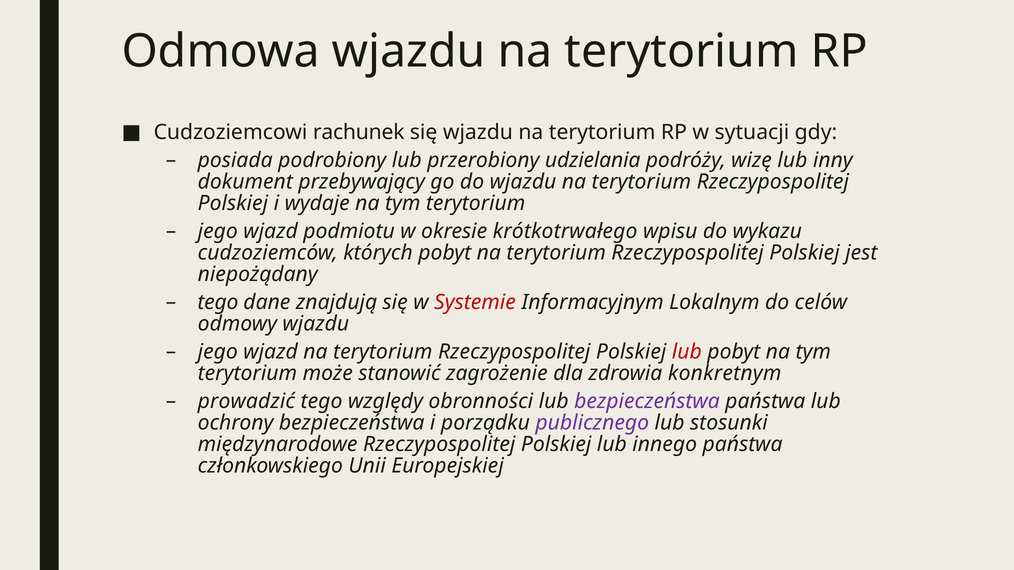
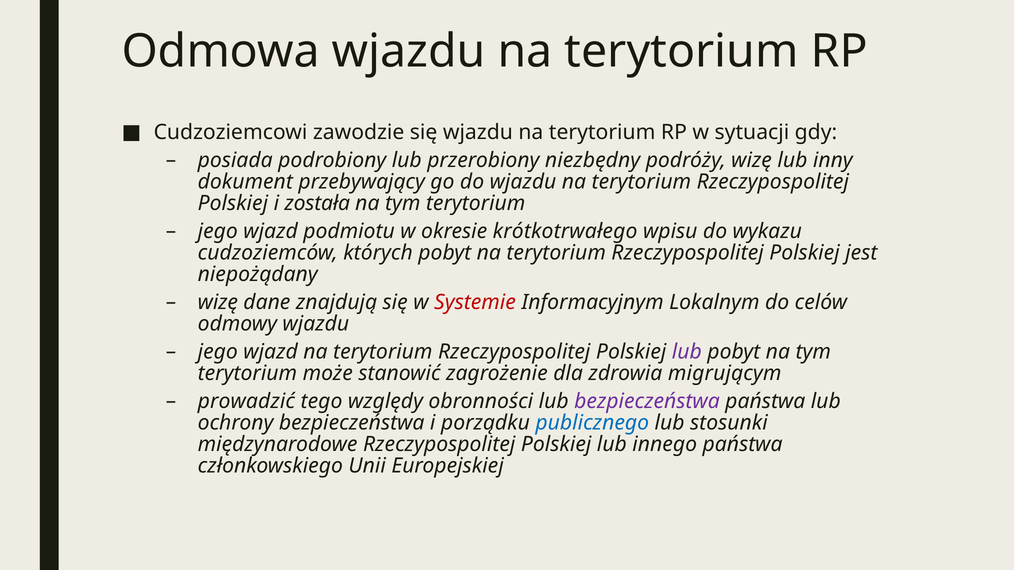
rachunek: rachunek -> zawodzie
udzielania: udzielania -> niezbędny
wydaje: wydaje -> została
tego at (218, 302): tego -> wizę
lub at (687, 352) colour: red -> purple
konkretnym: konkretnym -> migrującym
publicznego colour: purple -> blue
